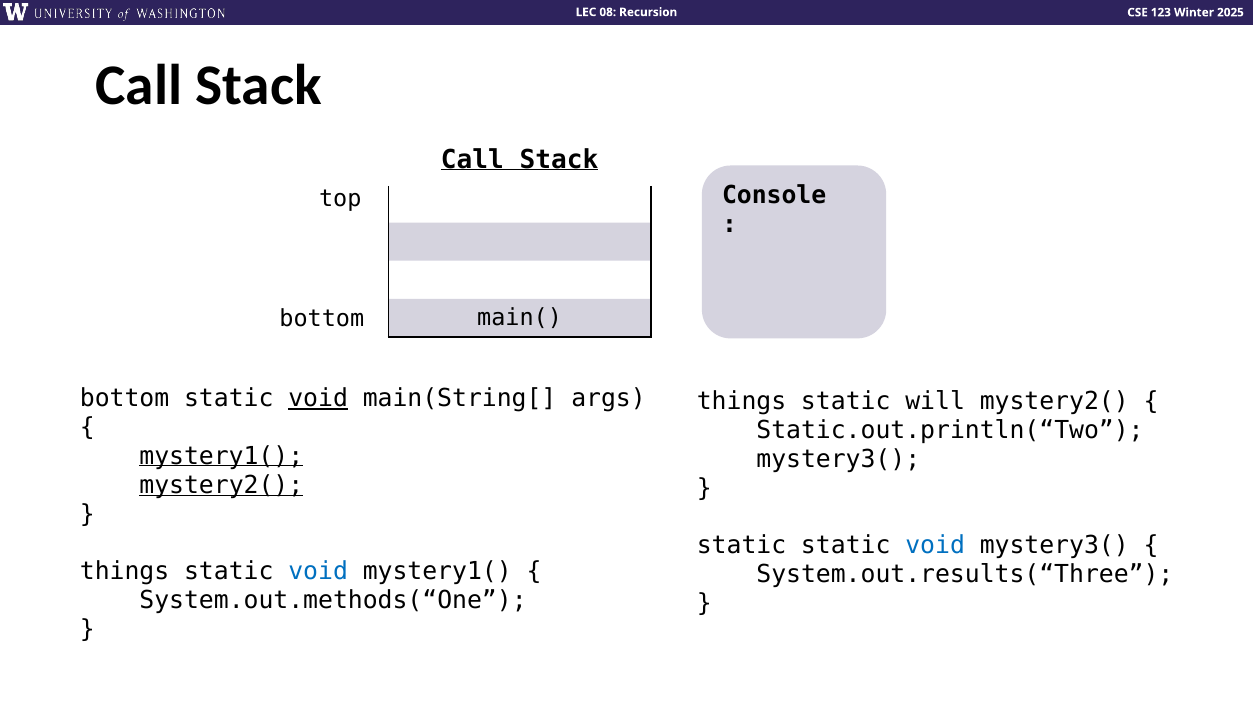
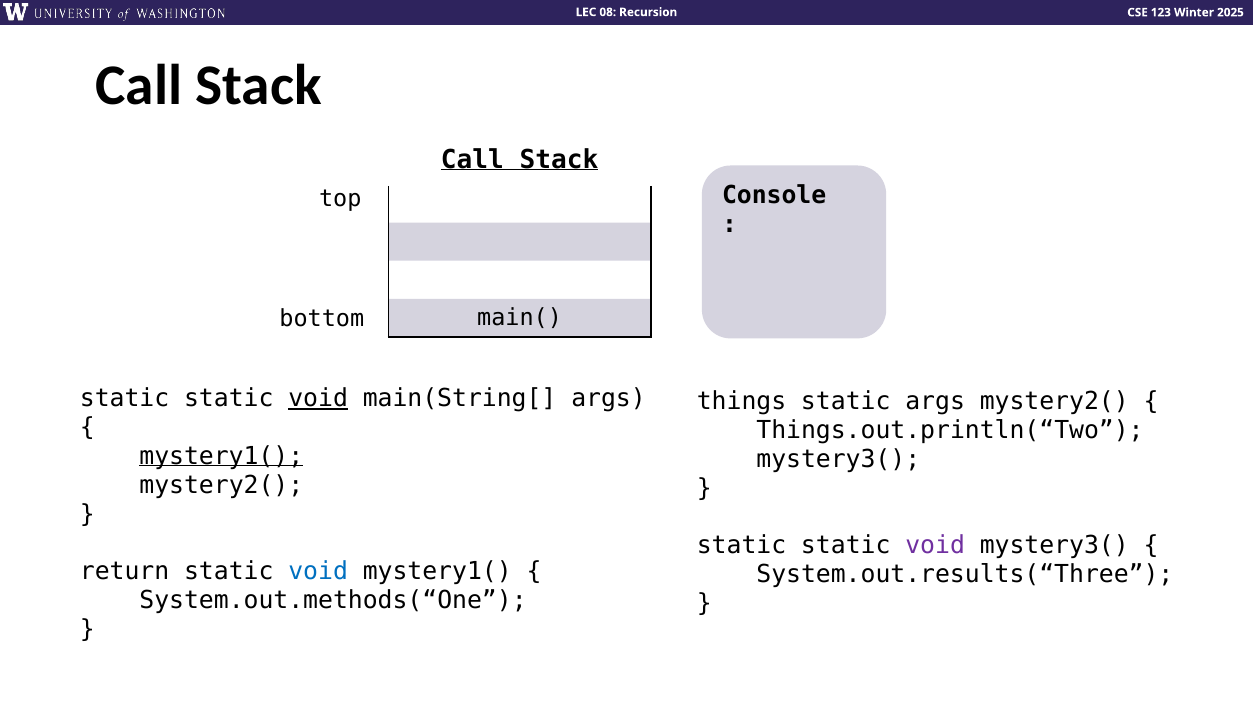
bottom at (125, 398): bottom -> static
static will: will -> args
Static.out.println(“Two: Static.out.println(“Two -> Things.out.println(“Two
mystery2( at (221, 485) underline: present -> none
void at (935, 546) colour: blue -> purple
things at (125, 571): things -> return
